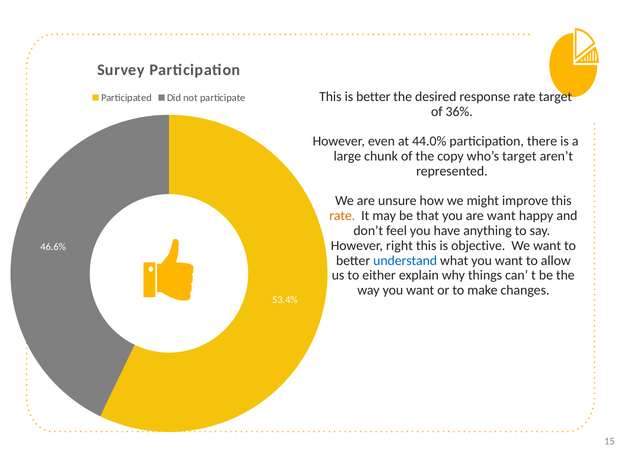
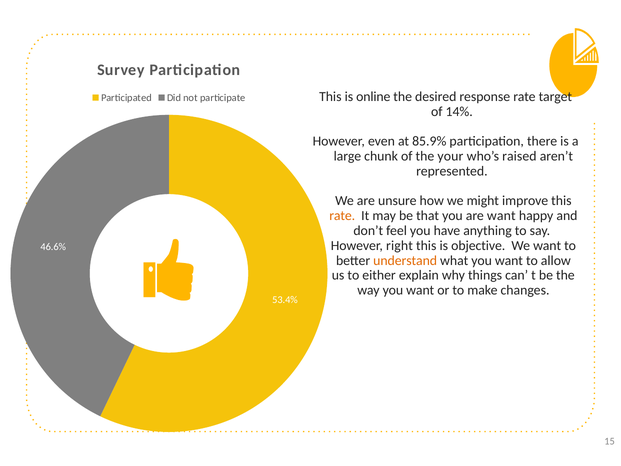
is better: better -> online
36%: 36% -> 14%
44.0%: 44.0% -> 85.9%
copy: copy -> your
who’s target: target -> raised
understand colour: blue -> orange
